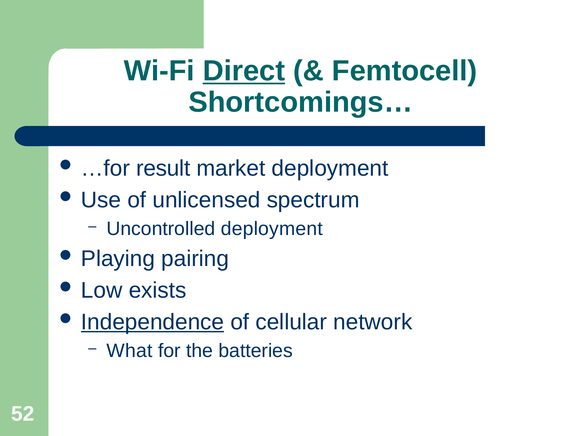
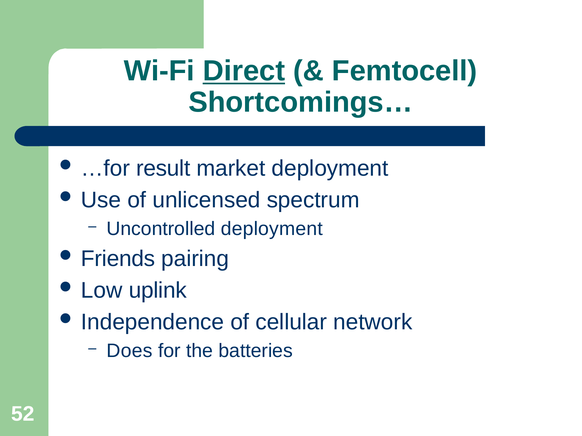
Playing: Playing -> Friends
exists: exists -> uplink
Independence underline: present -> none
What: What -> Does
